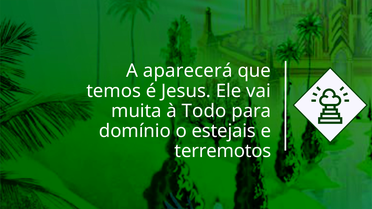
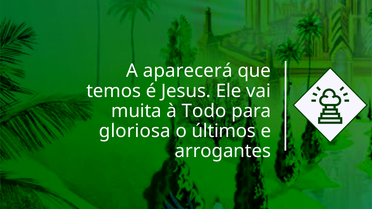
domínio: domínio -> gloriosa
estejais: estejais -> últimos
terremotos: terremotos -> arrogantes
